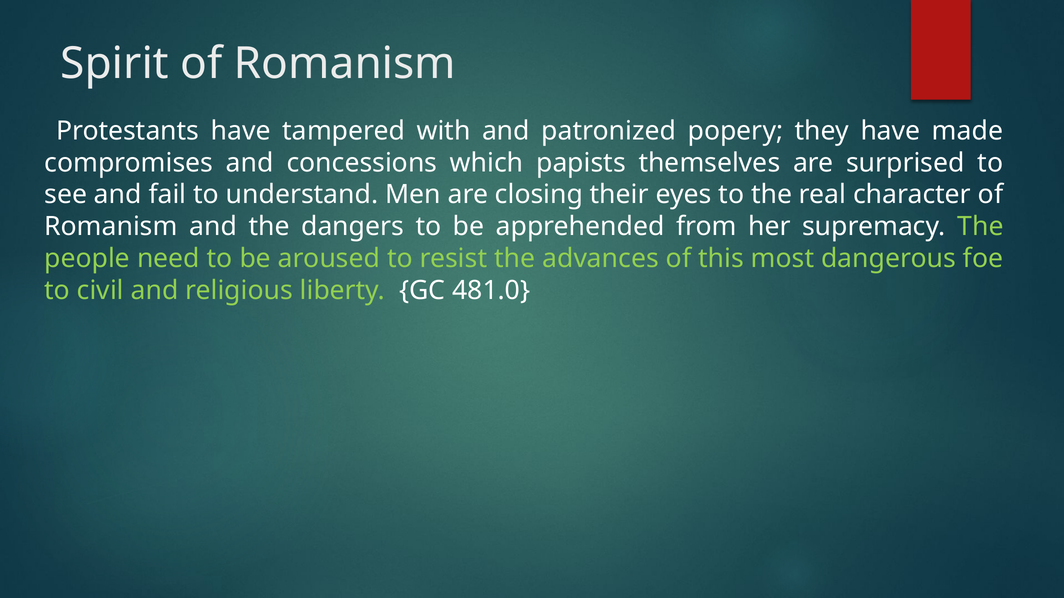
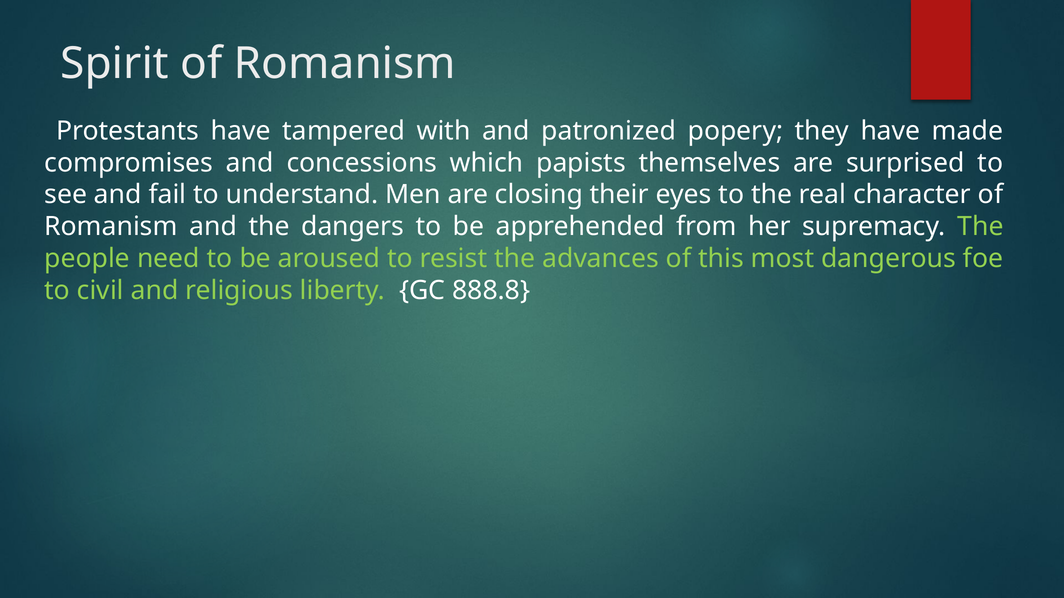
481.0: 481.0 -> 888.8
